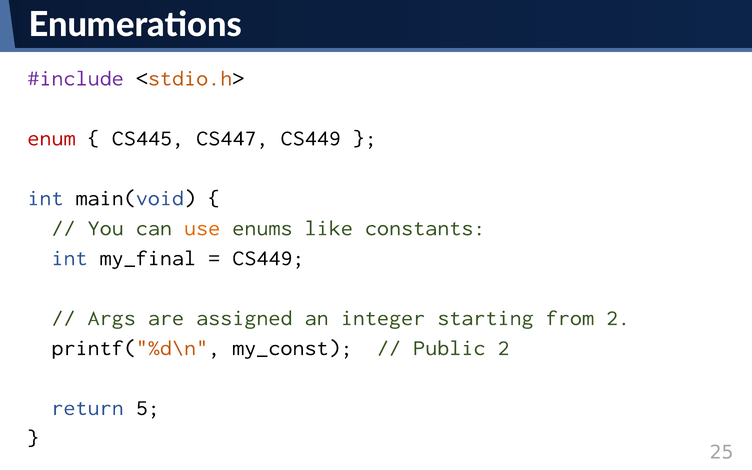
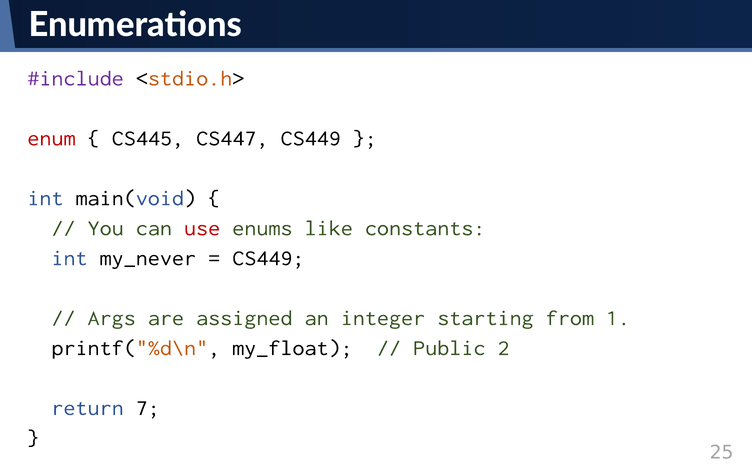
use colour: orange -> red
my_final: my_final -> my_never
from 2: 2 -> 1
my_const: my_const -> my_float
5: 5 -> 7
